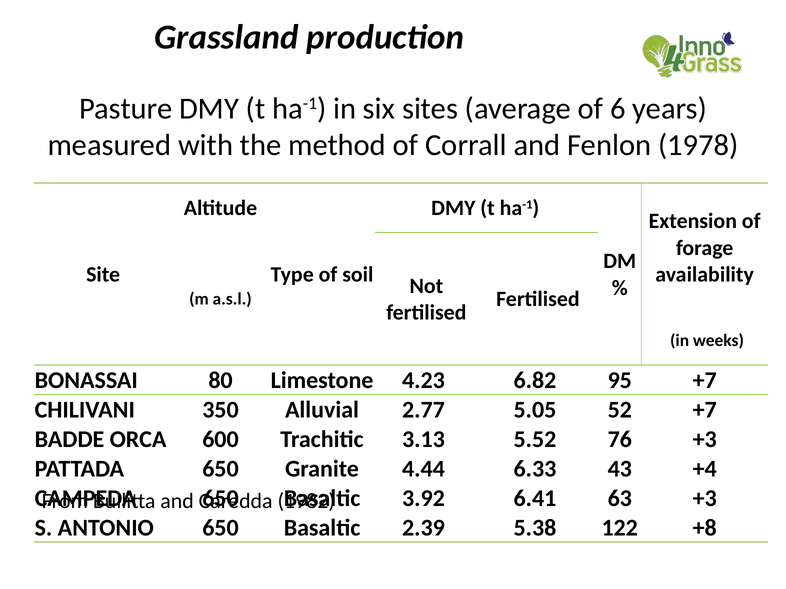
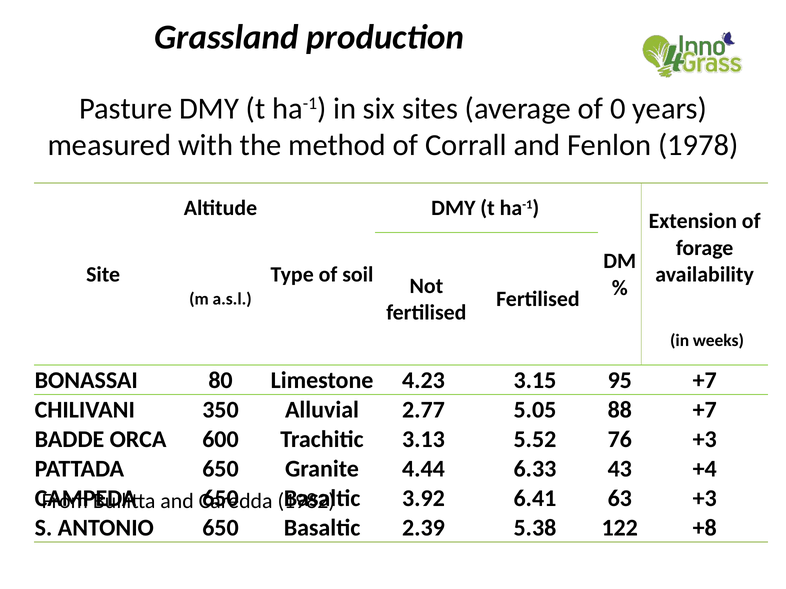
6: 6 -> 0
6.82: 6.82 -> 3.15
52: 52 -> 88
